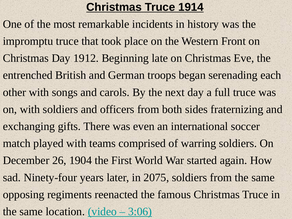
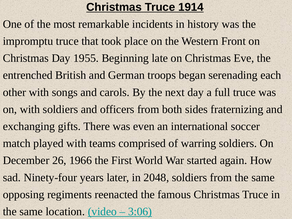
1912: 1912 -> 1955
1904: 1904 -> 1966
2075: 2075 -> 2048
